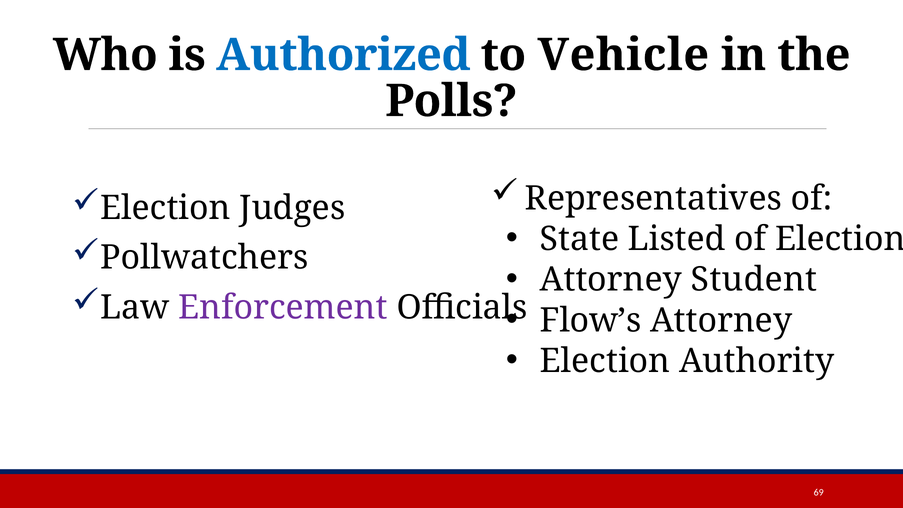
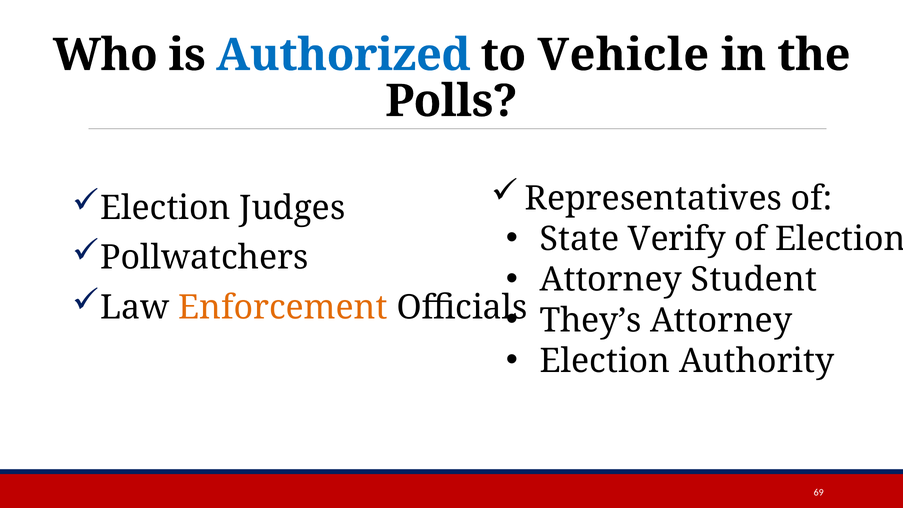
Listed: Listed -> Verify
Enforcement colour: purple -> orange
Flow’s: Flow’s -> They’s
